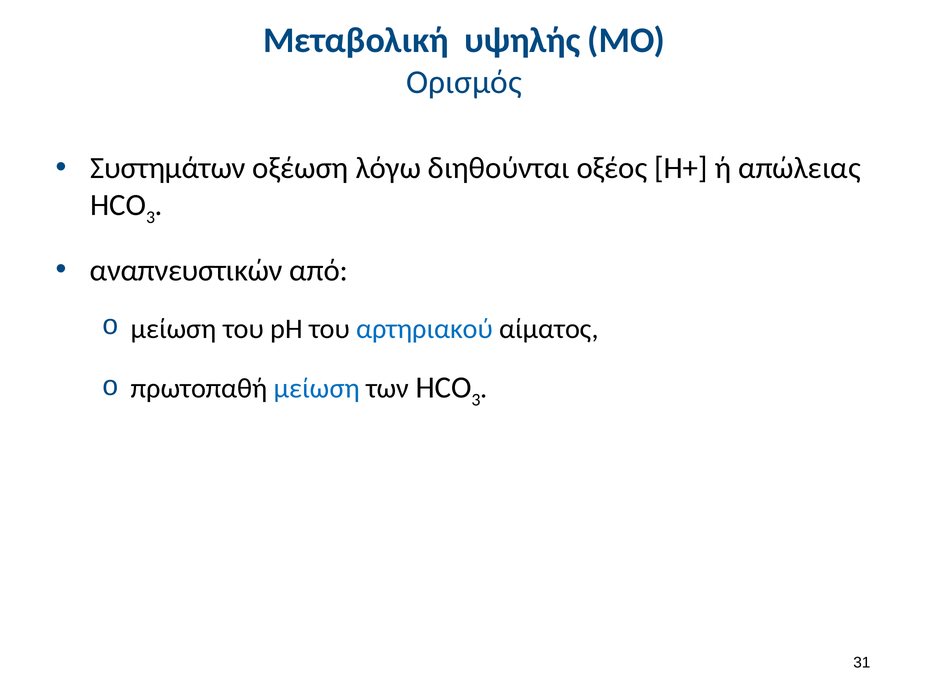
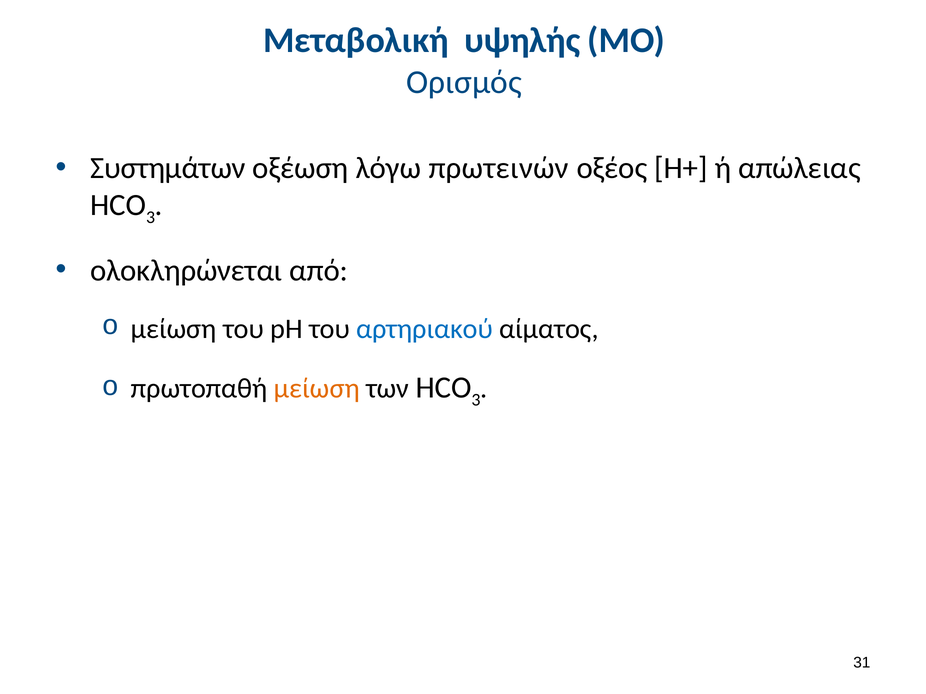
διηθούνται: διηθούνται -> πρωτεινών
αναπνευστικών: αναπνευστικών -> ολοκληρώνεται
μείωση at (317, 389) colour: blue -> orange
